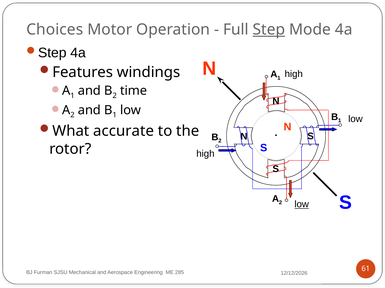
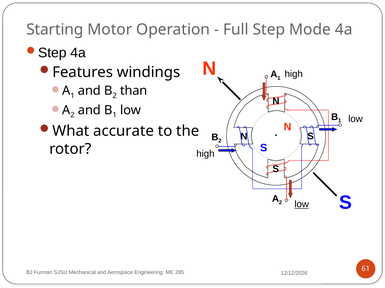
Choices: Choices -> Starting
Step underline: present -> none
time: time -> than
